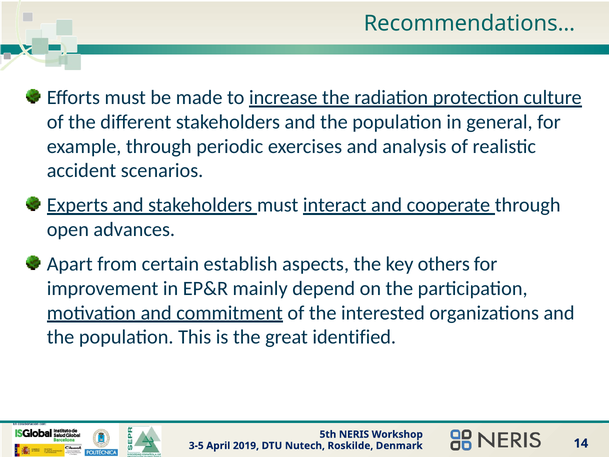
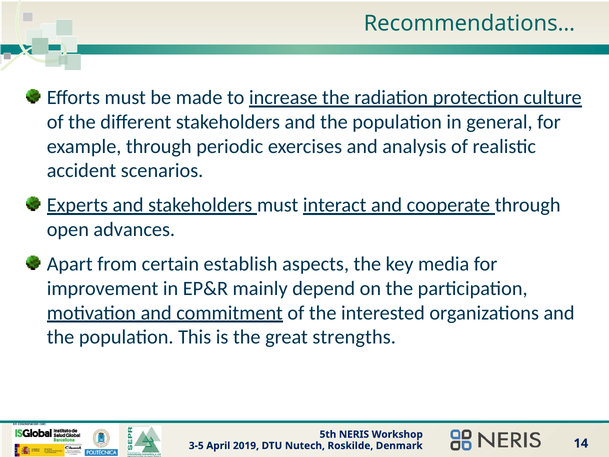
others: others -> media
identified: identified -> strengths
